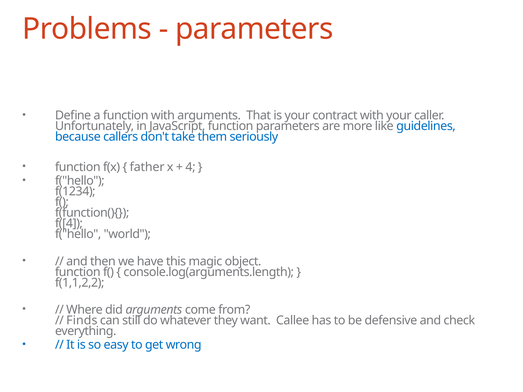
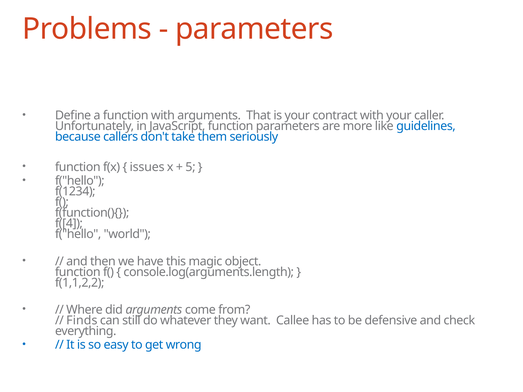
father: father -> issues
4: 4 -> 5
